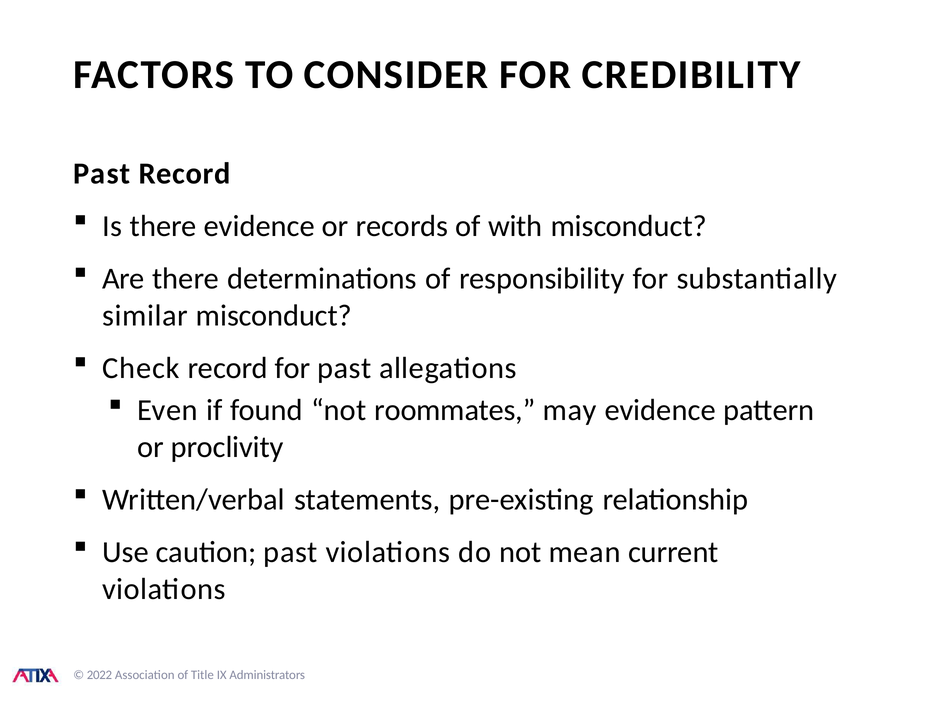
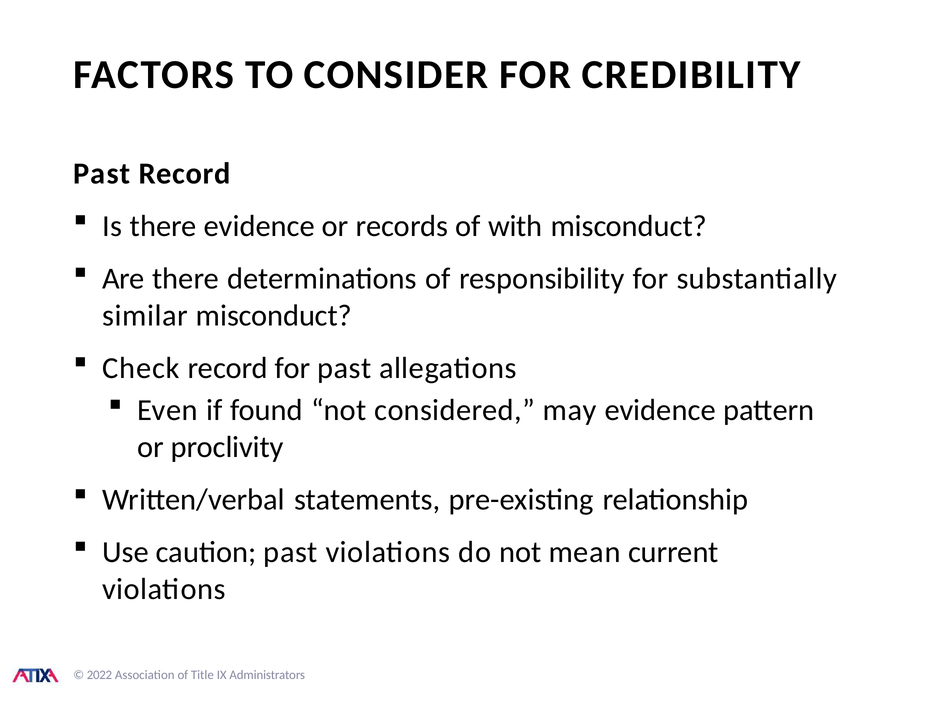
roommates: roommates -> considered
